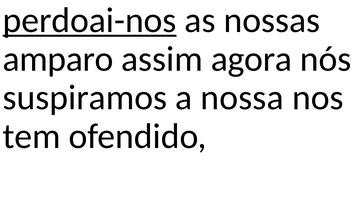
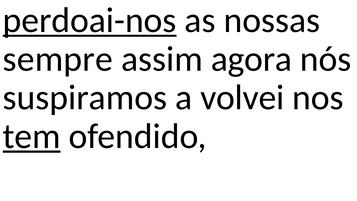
amparo: amparo -> sempre
nossa: nossa -> volvei
tem underline: none -> present
